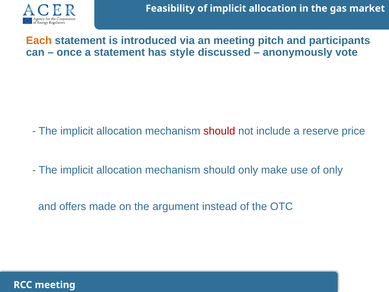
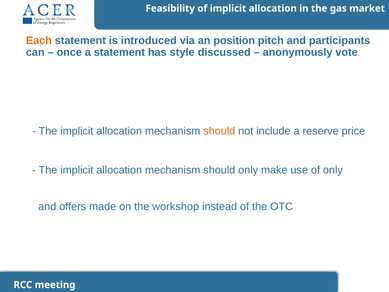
an meeting: meeting -> position
should at (219, 131) colour: red -> orange
argument: argument -> workshop
